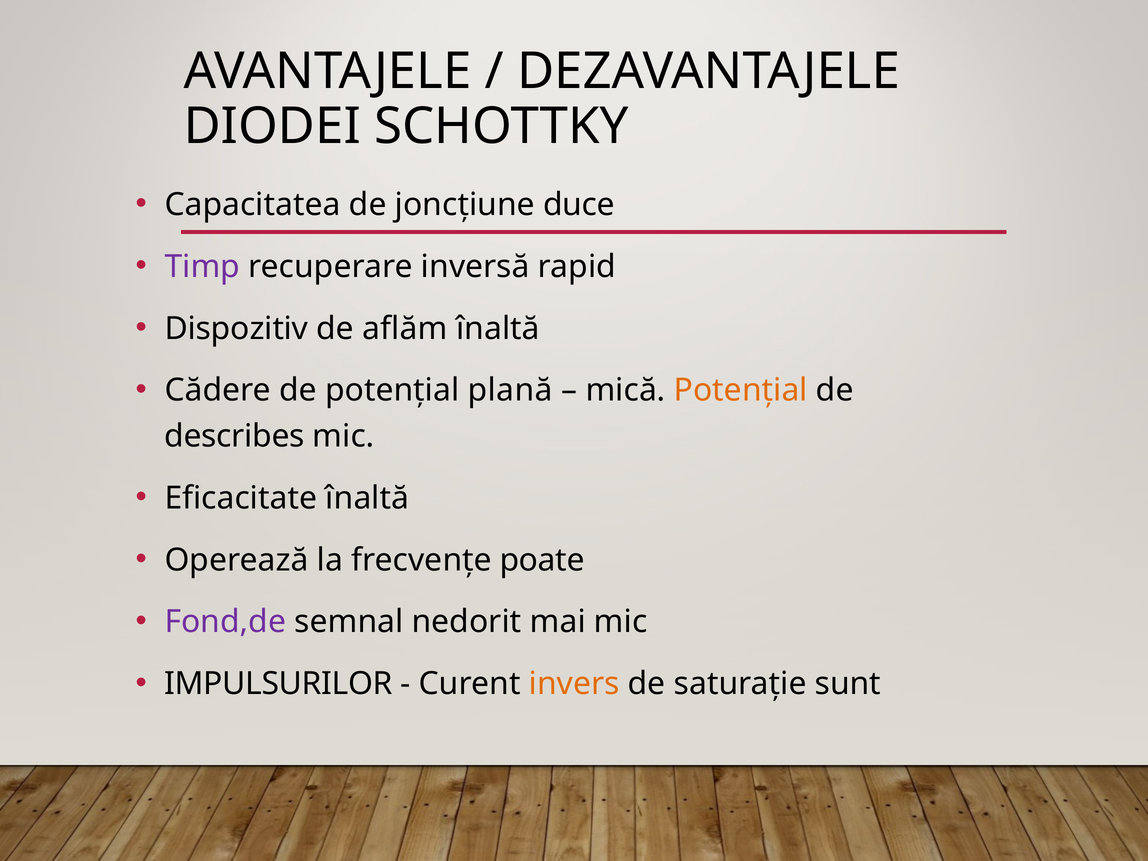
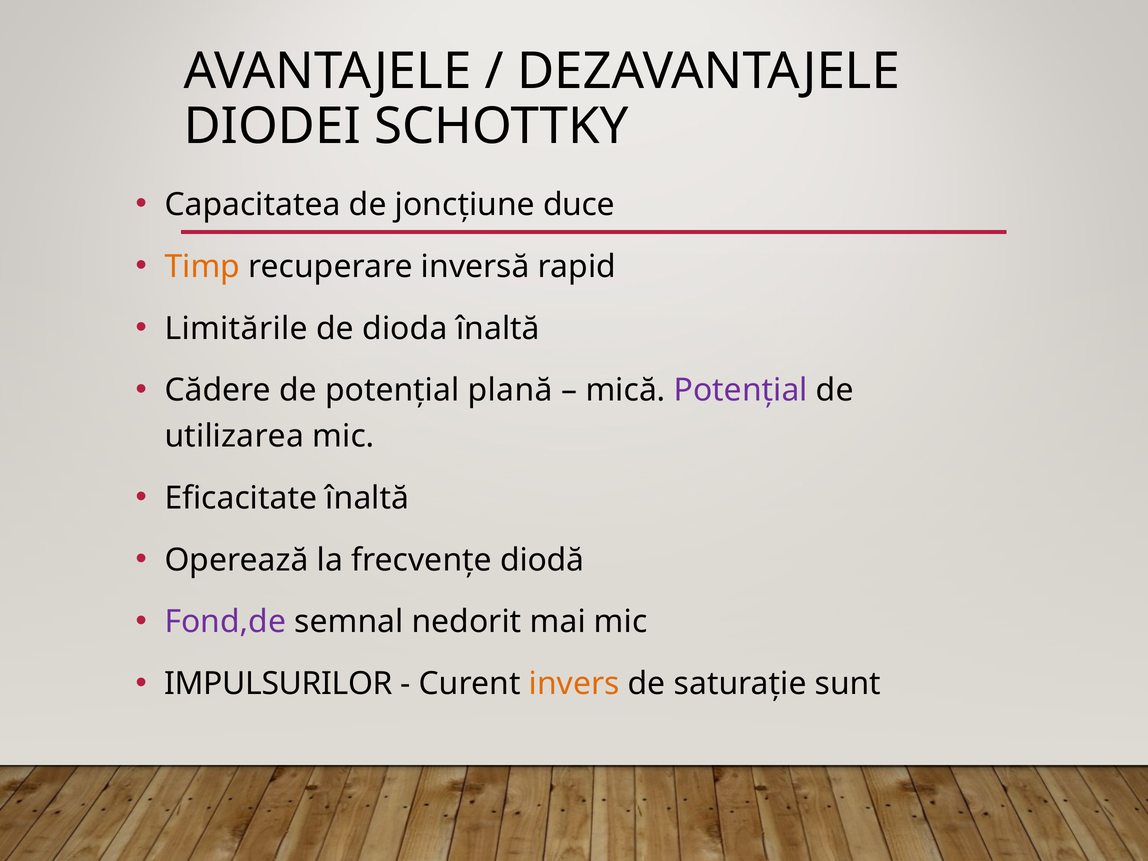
Timp colour: purple -> orange
Dispozitiv: Dispozitiv -> Limitările
aflăm: aflăm -> dioda
Potențial at (741, 390) colour: orange -> purple
describes: describes -> utilizarea
poate: poate -> diodă
